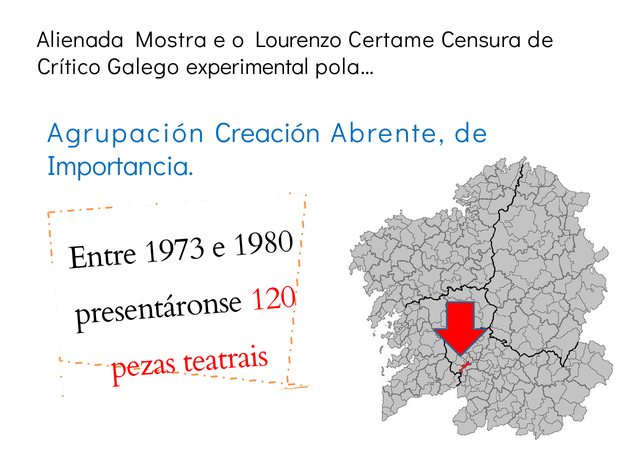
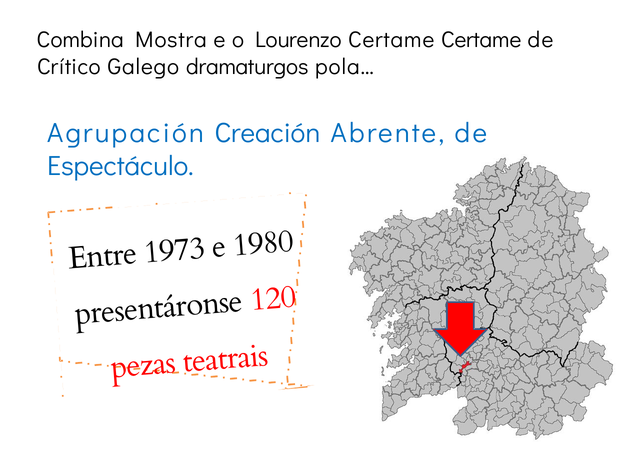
Alienada: Alienada -> Combina
Certame Censura: Censura -> Certame
experimental: experimental -> dramaturgos
Importancia: Importancia -> Espectáculo
